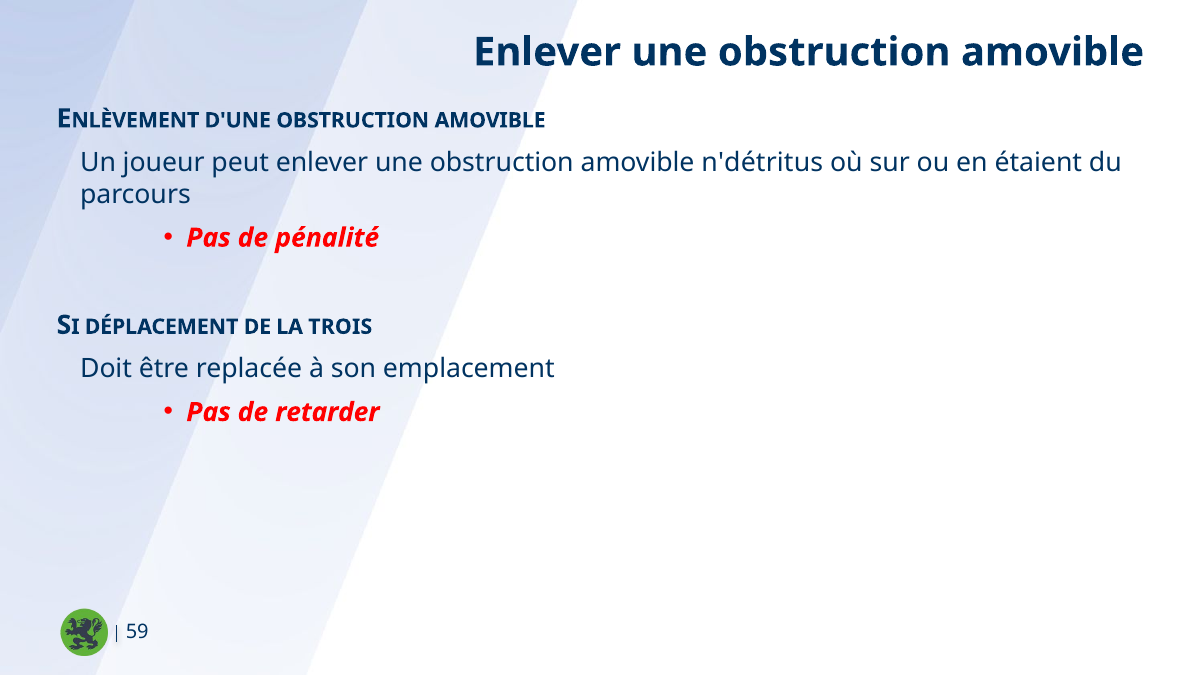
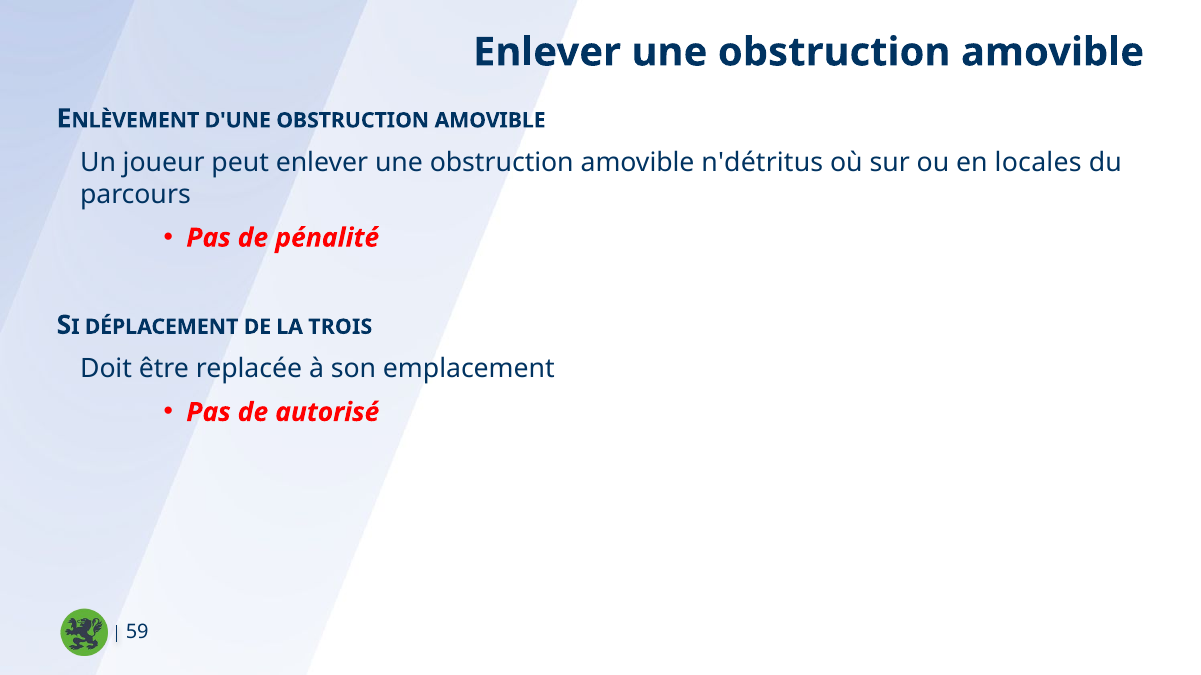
étaient: étaient -> locales
retarder: retarder -> autorisé
